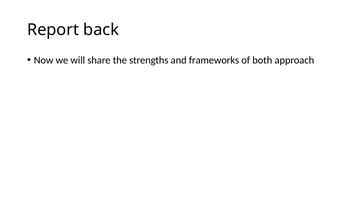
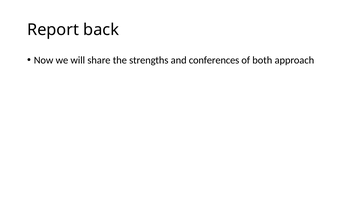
frameworks: frameworks -> conferences
